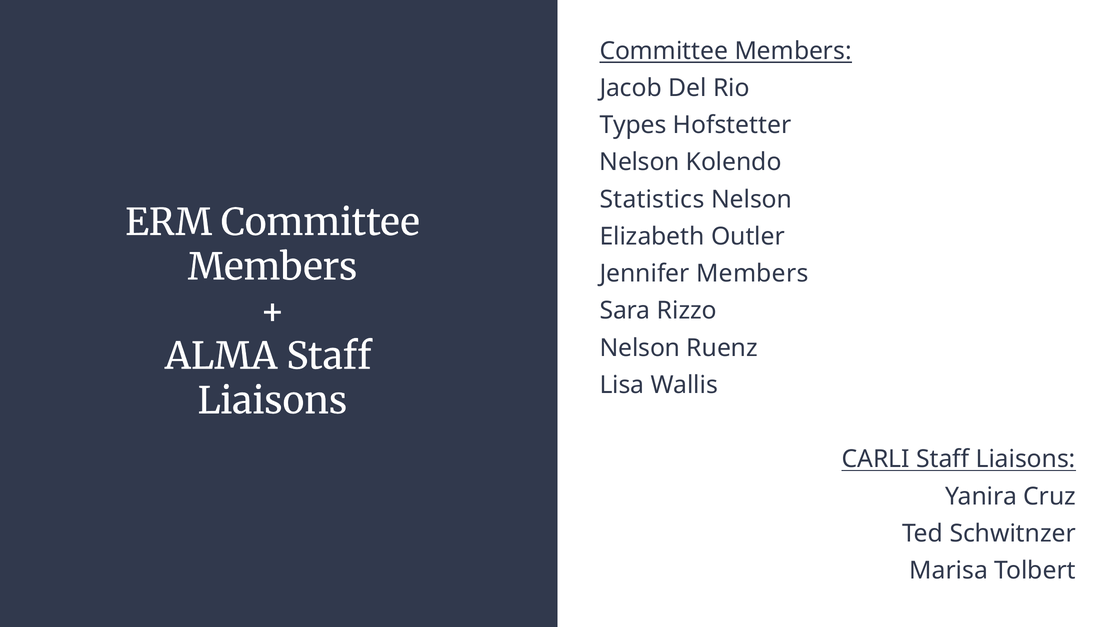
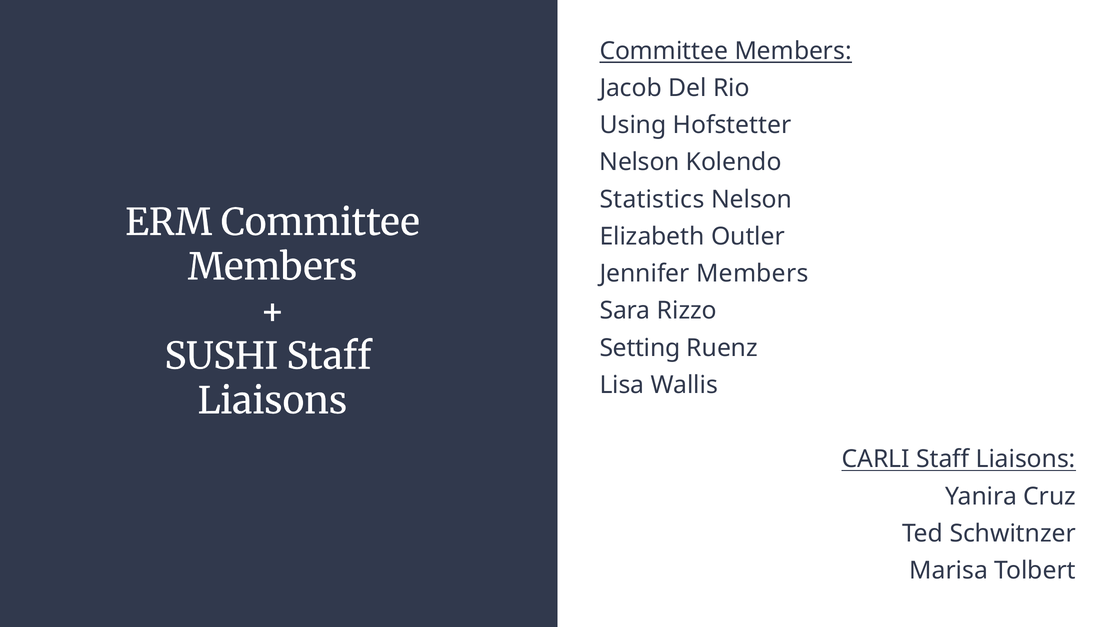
Types: Types -> Using
Nelson at (640, 348): Nelson -> Setting
ALMA: ALMA -> SUSHI
